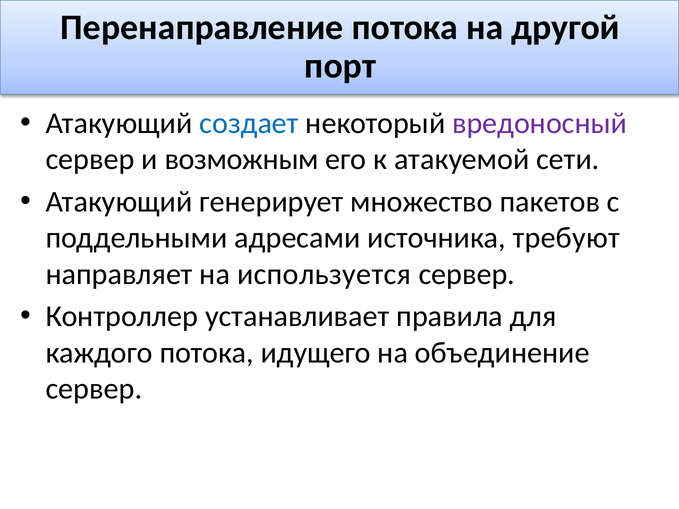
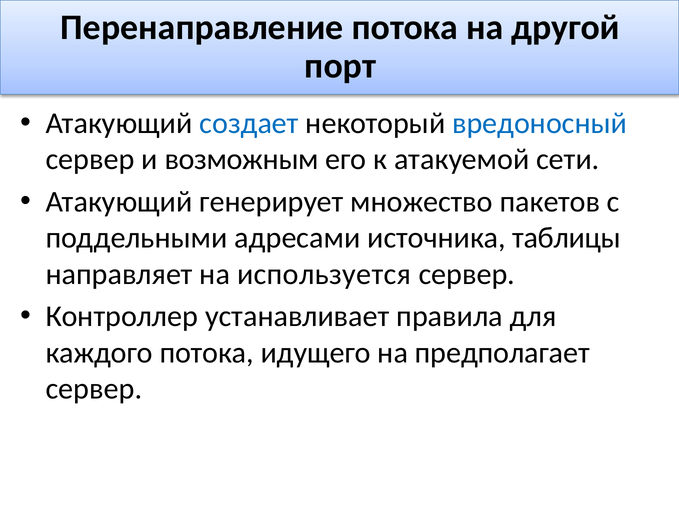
вредоносный colour: purple -> blue
требуют: требуют -> таблицы
объединение: объединение -> предполагает
